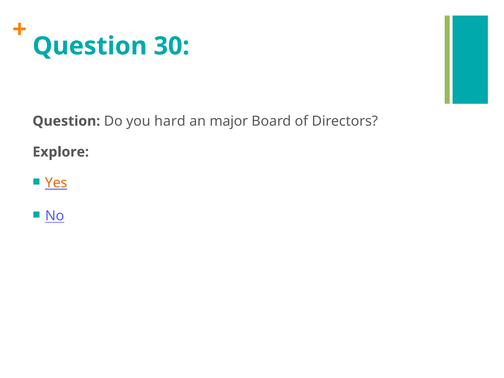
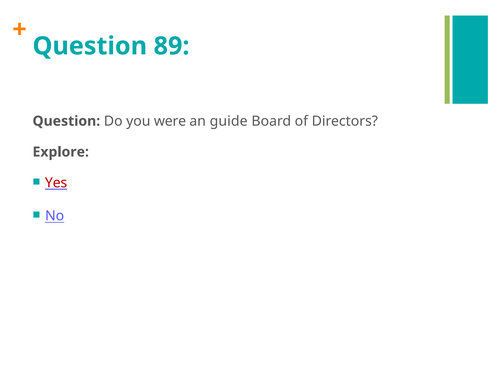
30: 30 -> 89
hard: hard -> were
major: major -> guide
Yes colour: orange -> red
